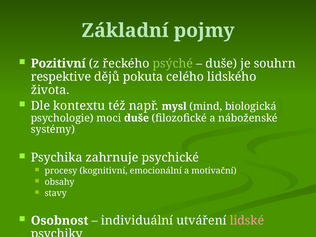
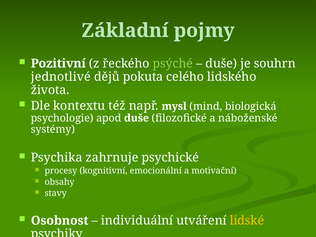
respektive: respektive -> jednotlivé
moci: moci -> apod
lidské colour: pink -> yellow
